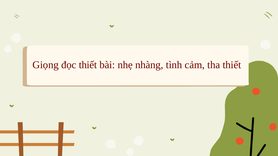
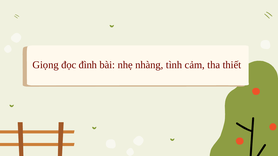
đọc thiết: thiết -> đình
